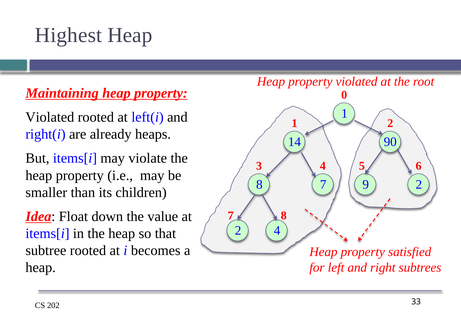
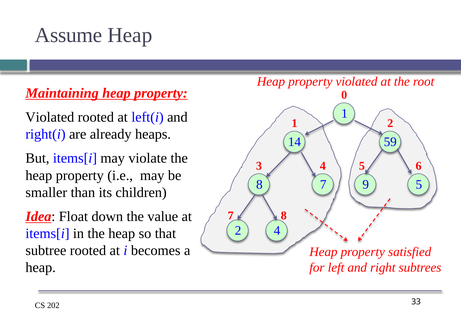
Highest: Highest -> Assume
90: 90 -> 59
9 2: 2 -> 5
